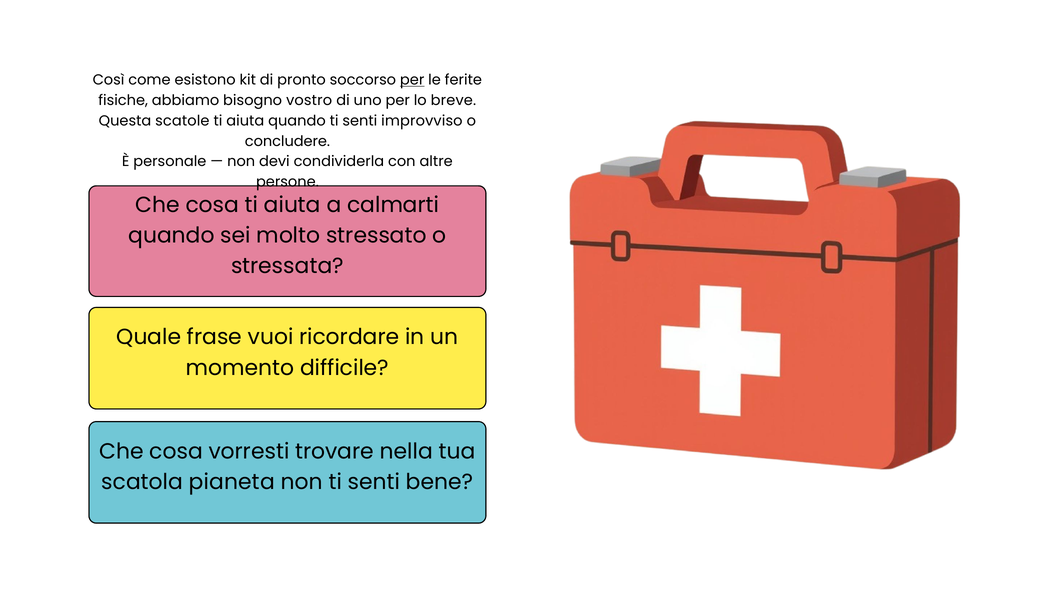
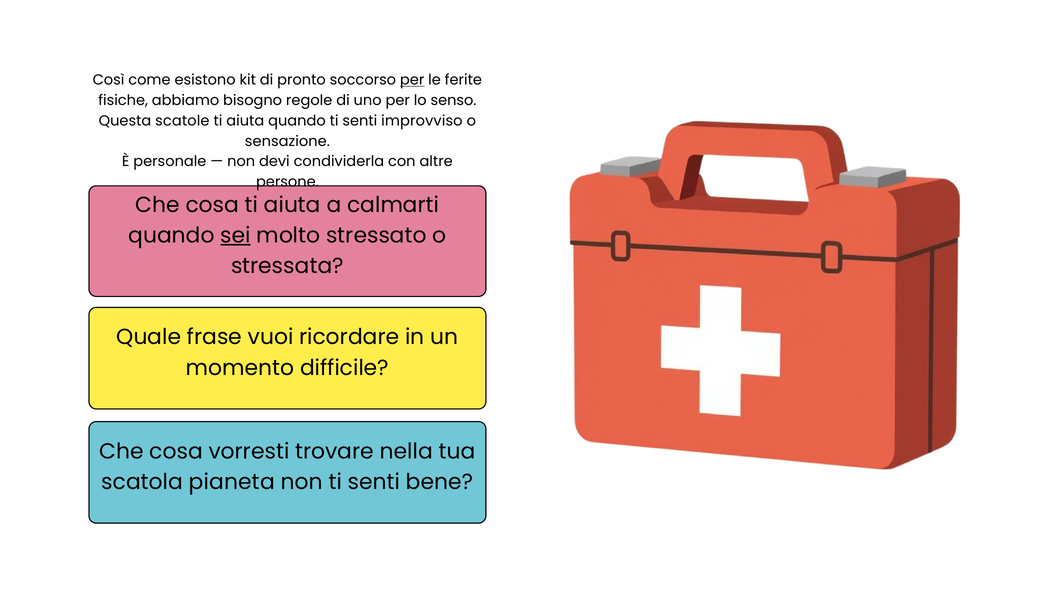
vostro: vostro -> regole
breve: breve -> senso
concludere: concludere -> sensazione
sei underline: none -> present
